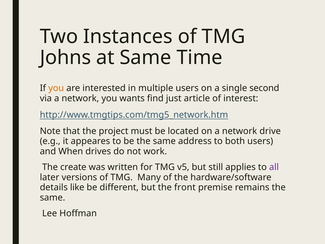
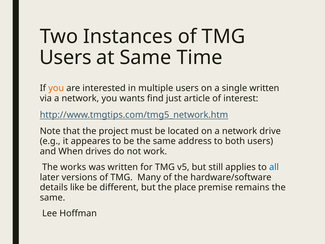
Johns at (65, 58): Johns -> Users
single second: second -> written
create: create -> works
all colour: purple -> blue
front: front -> place
